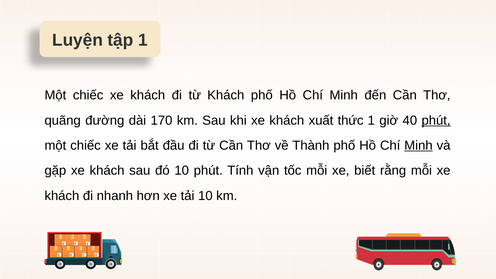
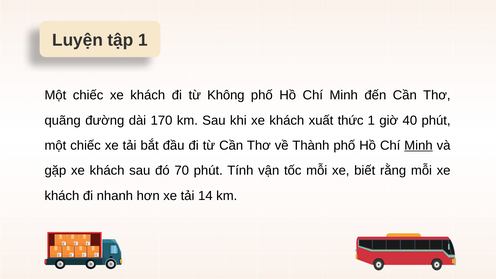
từ Khách: Khách -> Không
phút at (436, 120) underline: present -> none
đó 10: 10 -> 70
tải 10: 10 -> 14
